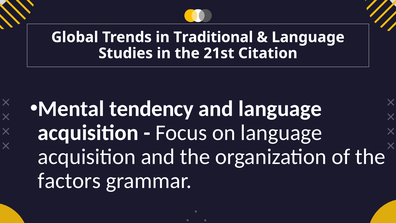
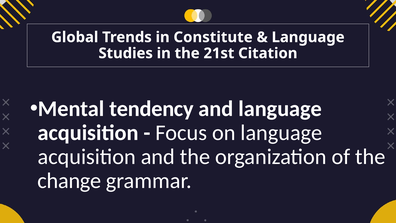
Traditional: Traditional -> Constitute
factors: factors -> change
